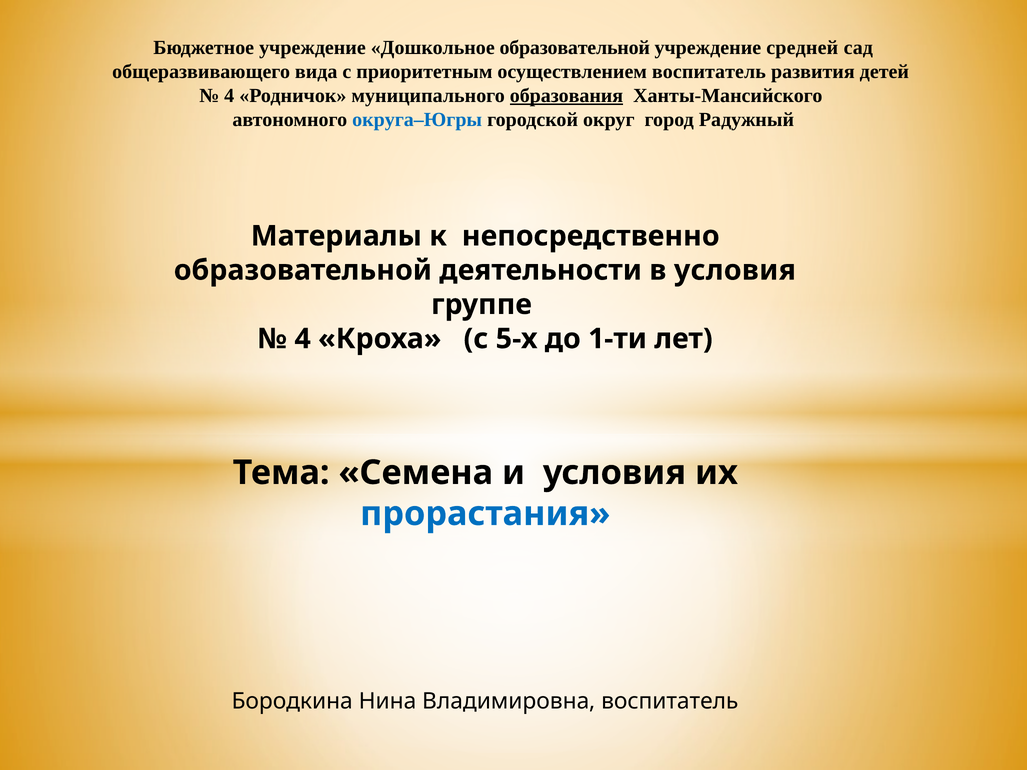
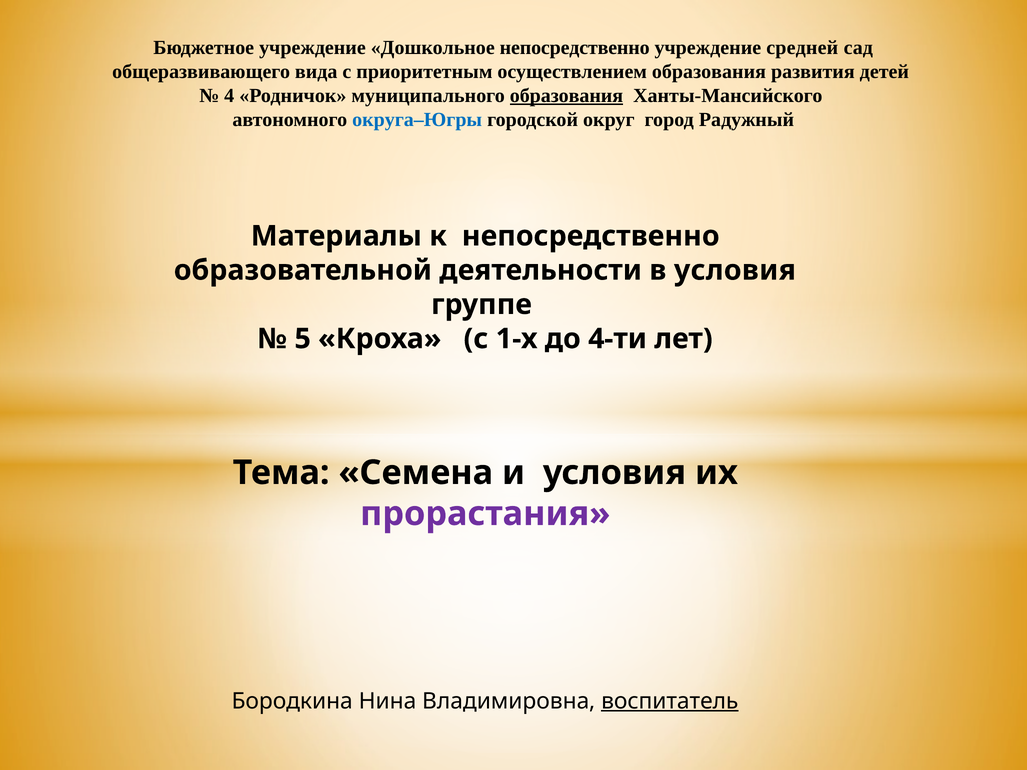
Дошкольное образовательной: образовательной -> непосредственно
осуществлением воспитатель: воспитатель -> образования
4 at (303, 339): 4 -> 5
5-х: 5-х -> 1-х
1-ти: 1-ти -> 4-ти
прорастания colour: blue -> purple
воспитатель at (670, 701) underline: none -> present
